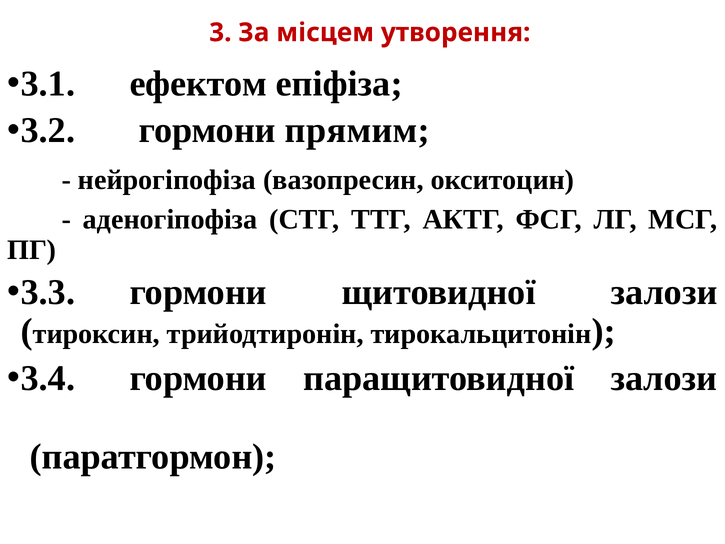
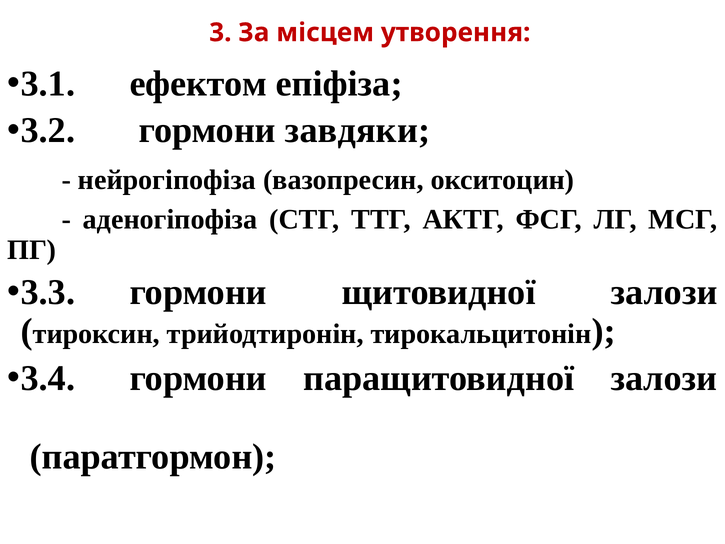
прямим: прямим -> завдяки
